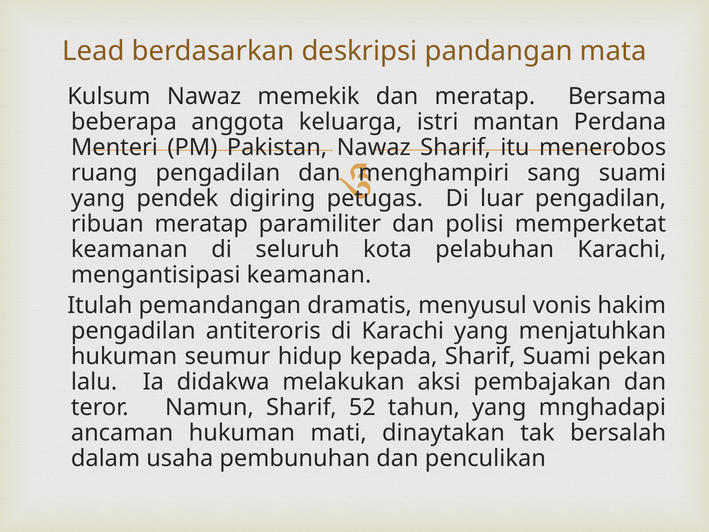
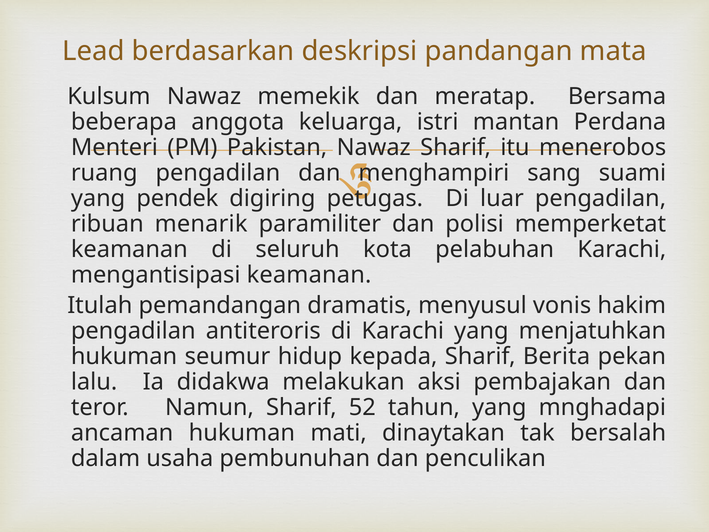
ribuan meratap: meratap -> menarik
Sharif Suami: Suami -> Berita
